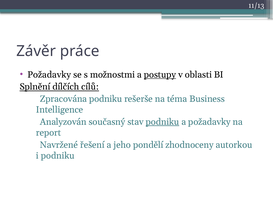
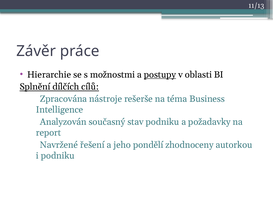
Požadavky at (49, 75): Požadavky -> Hierarchie
Zpracována podniku: podniku -> nástroje
podniku at (162, 122) underline: present -> none
